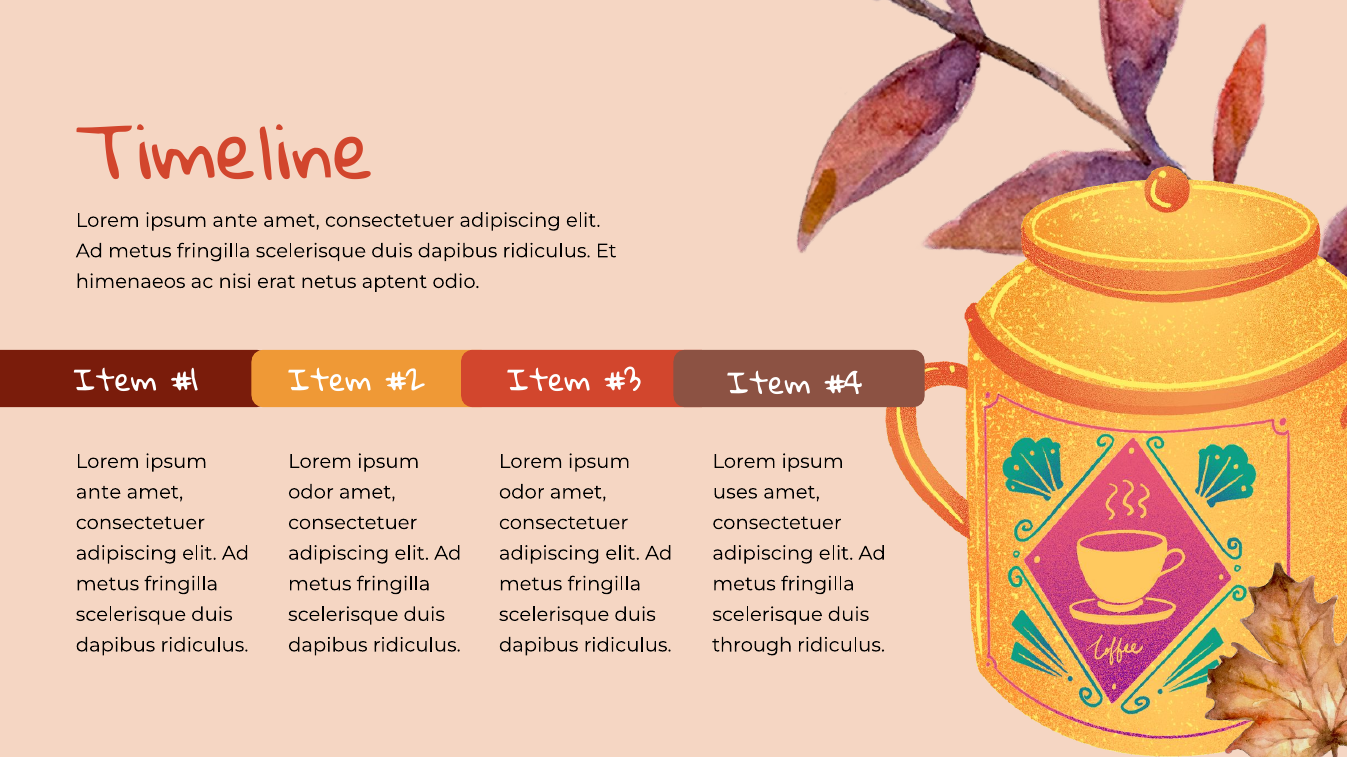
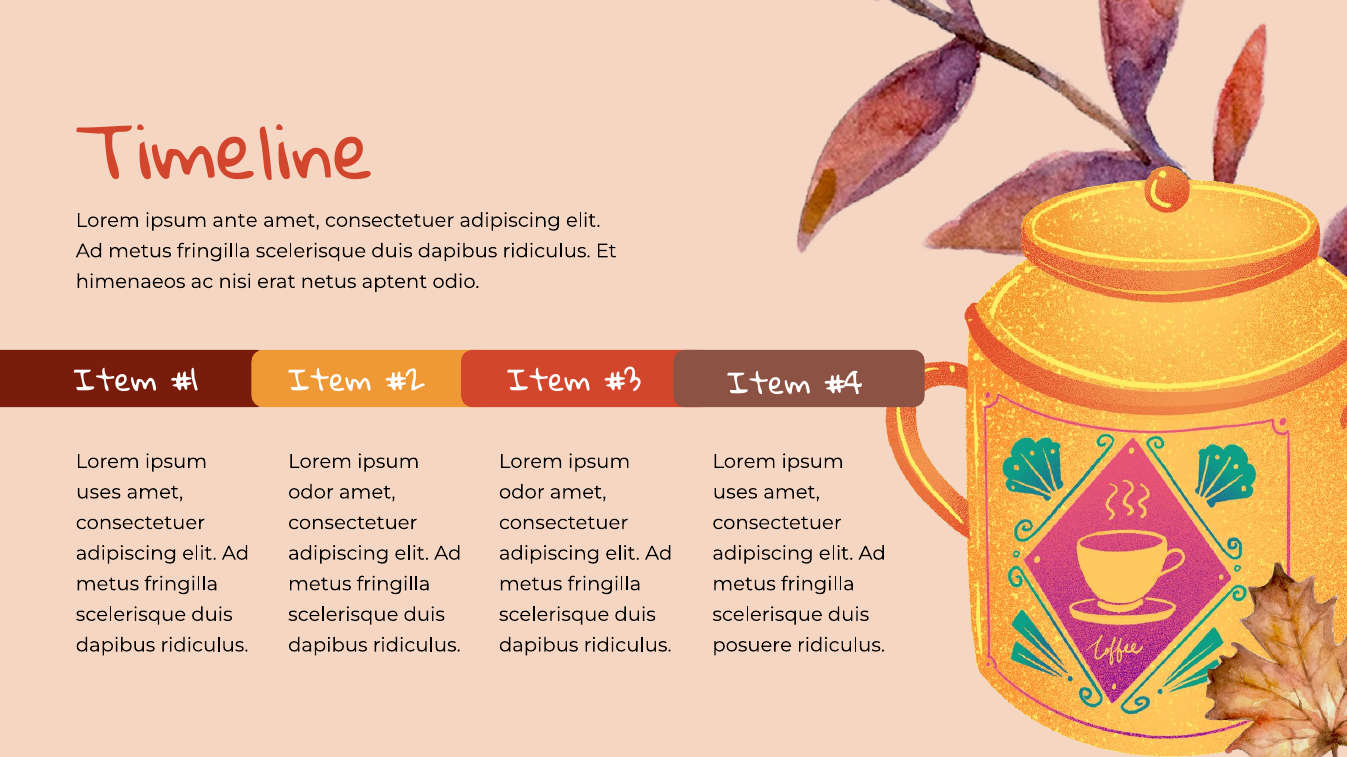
ante at (99, 492): ante -> uses
through: through -> posuere
